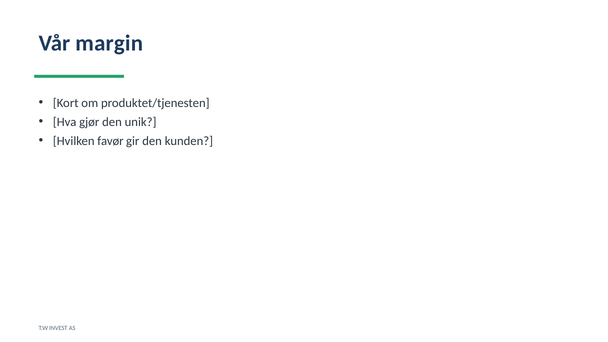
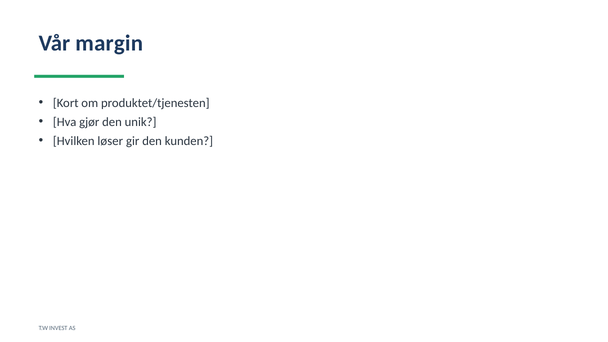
favør: favør -> løser
